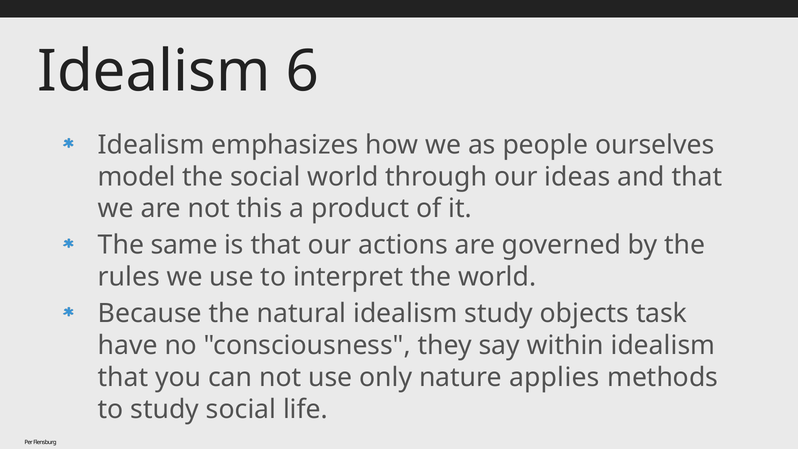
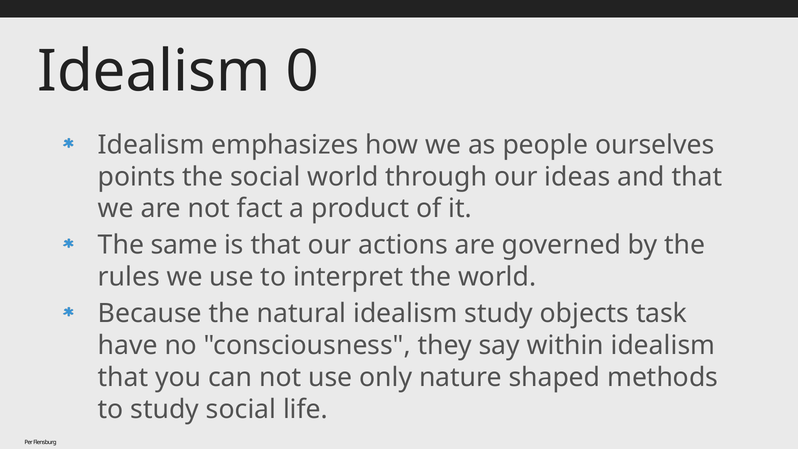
6: 6 -> 0
model: model -> points
this: this -> fact
applies: applies -> shaped
